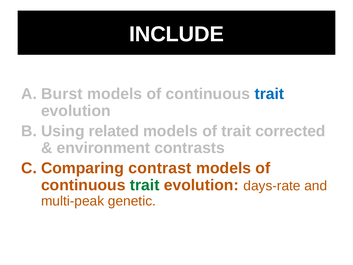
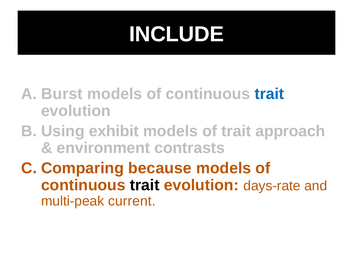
related: related -> exhibit
corrected: corrected -> approach
contrast: contrast -> because
trait at (145, 185) colour: green -> black
genetic: genetic -> current
